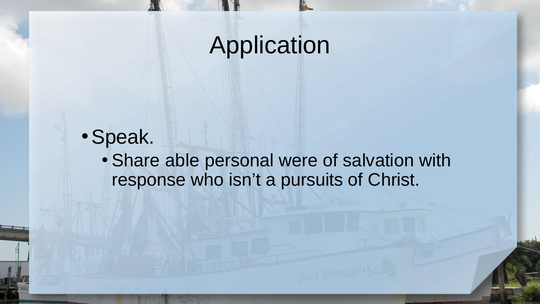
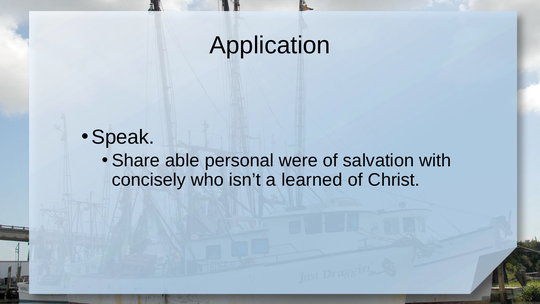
response: response -> concisely
pursuits: pursuits -> learned
